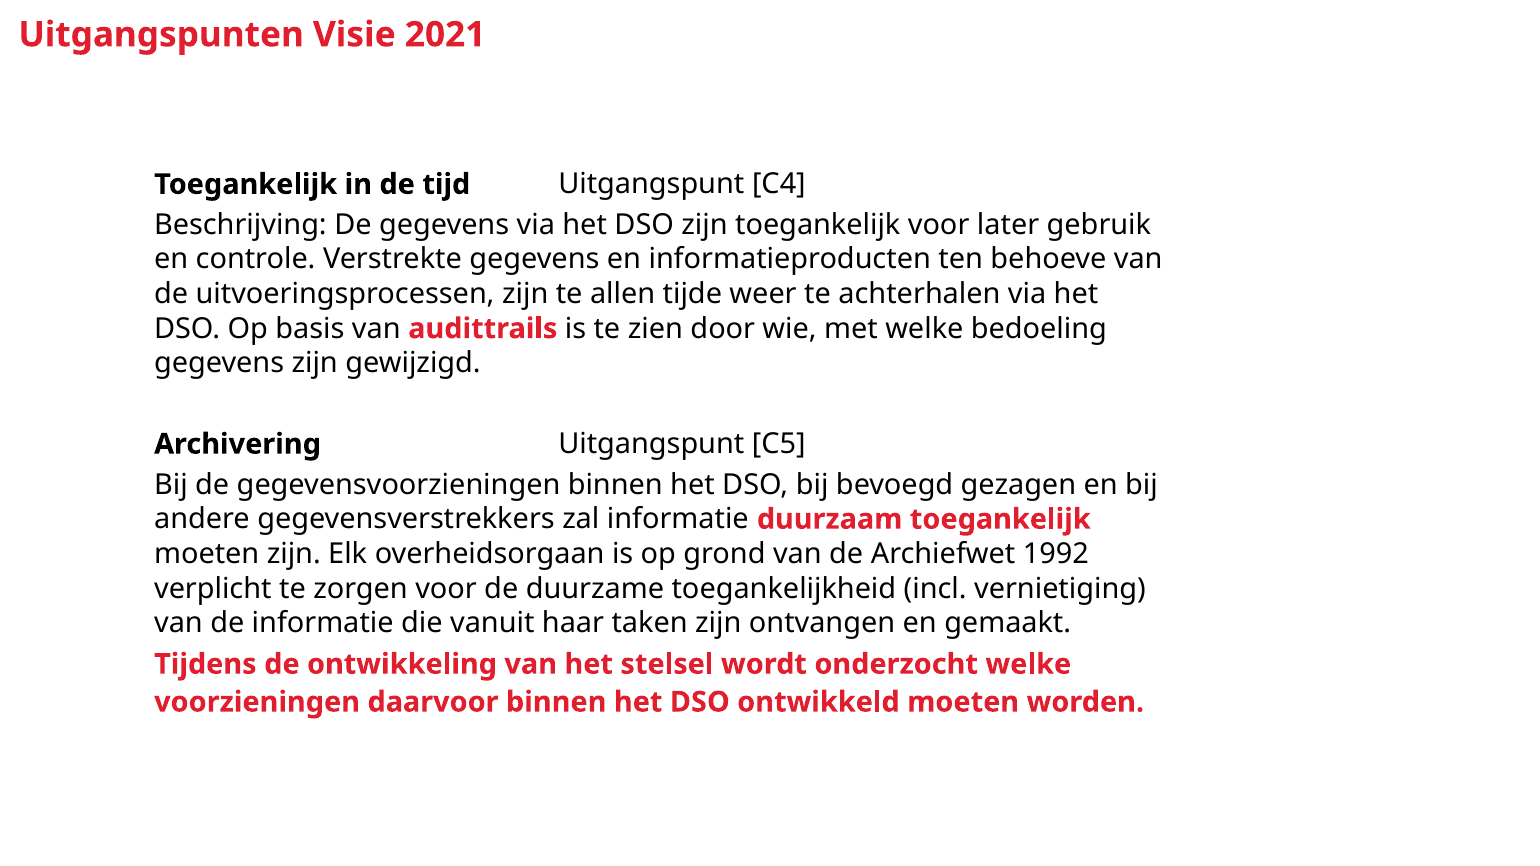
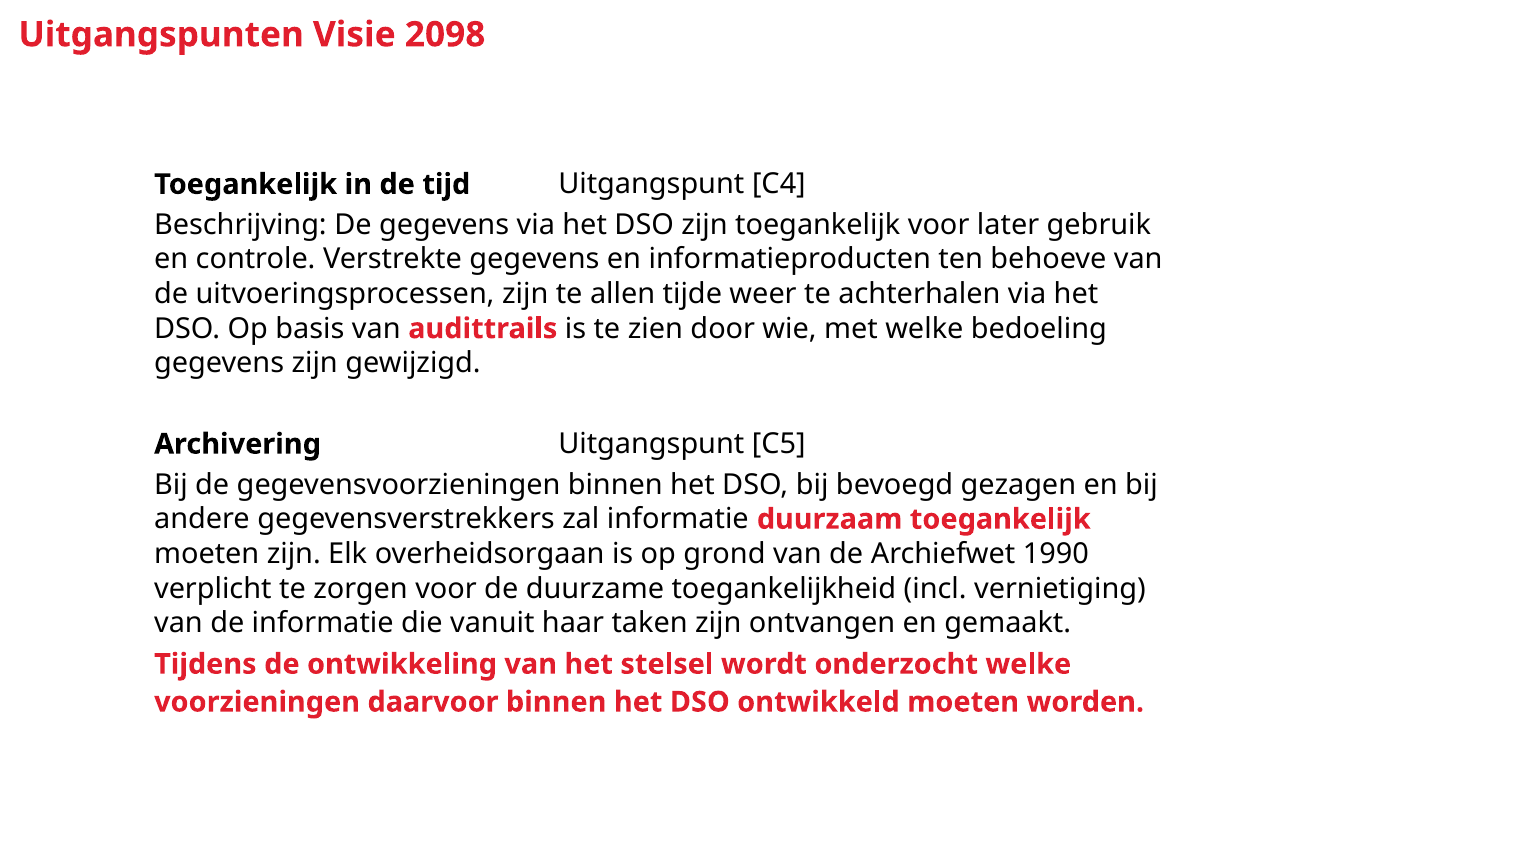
2021: 2021 -> 2098
1992: 1992 -> 1990
